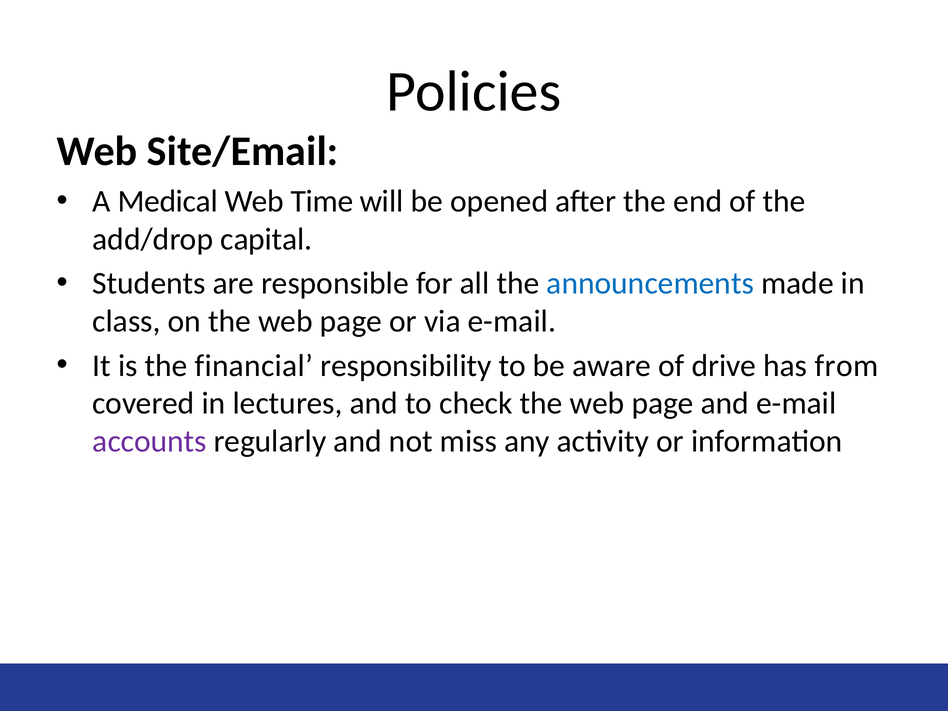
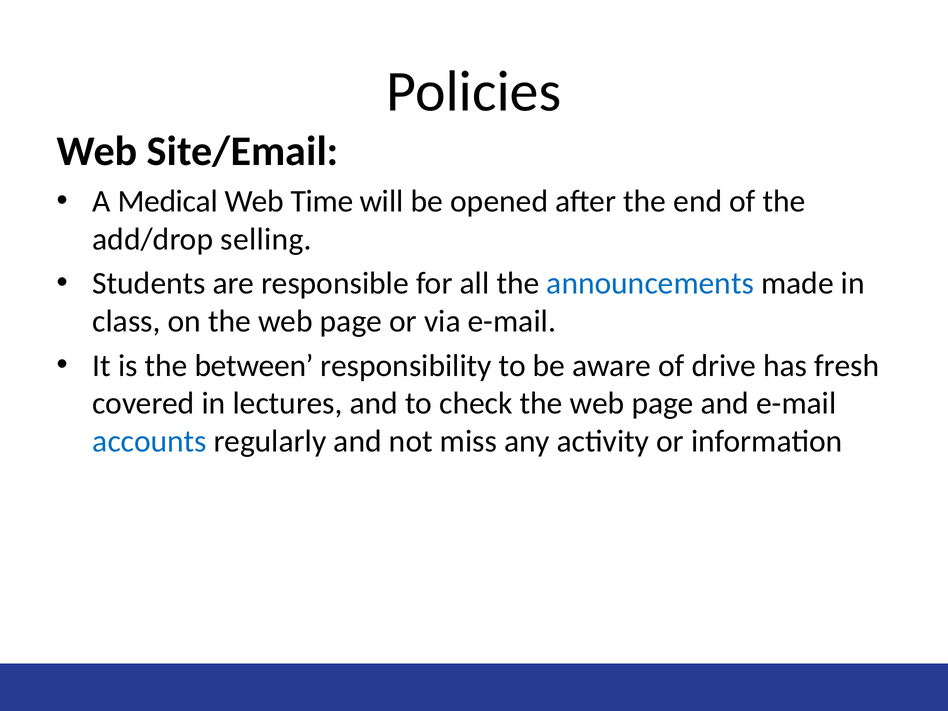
capital: capital -> selling
financial: financial -> between
from: from -> fresh
accounts colour: purple -> blue
